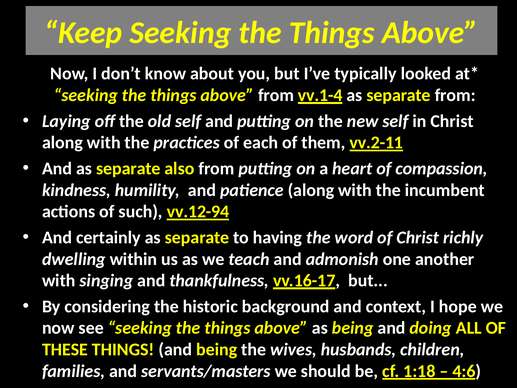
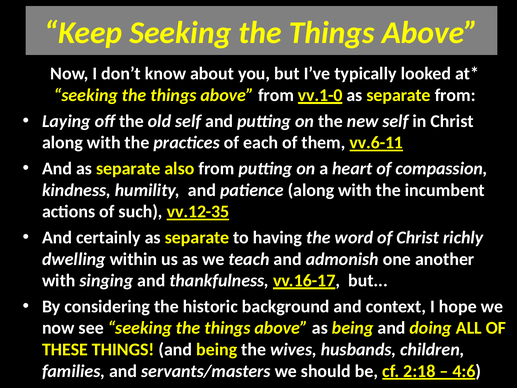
vv.1-4: vv.1-4 -> vv.1-0
vv.2-11: vv.2-11 -> vv.6-11
vv.12-94: vv.12-94 -> vv.12-35
1:18: 1:18 -> 2:18
